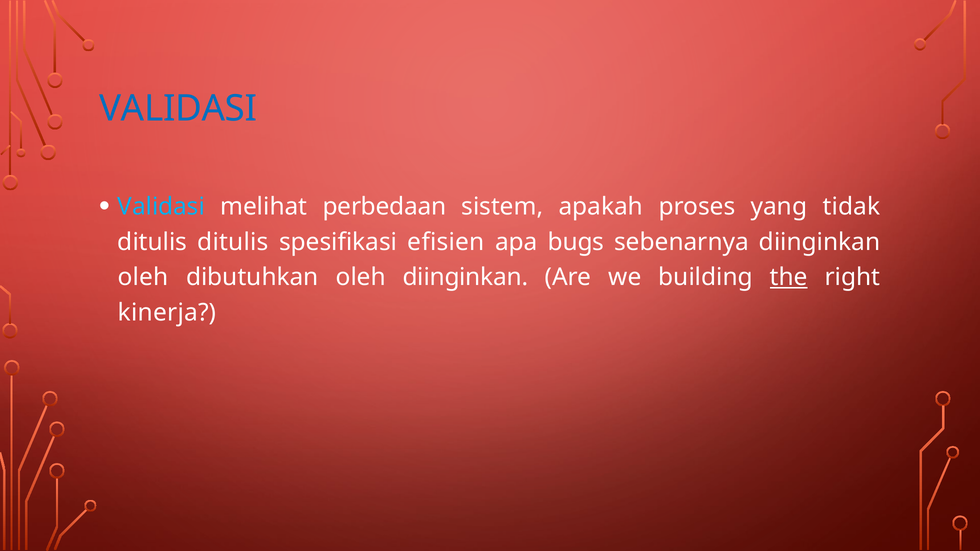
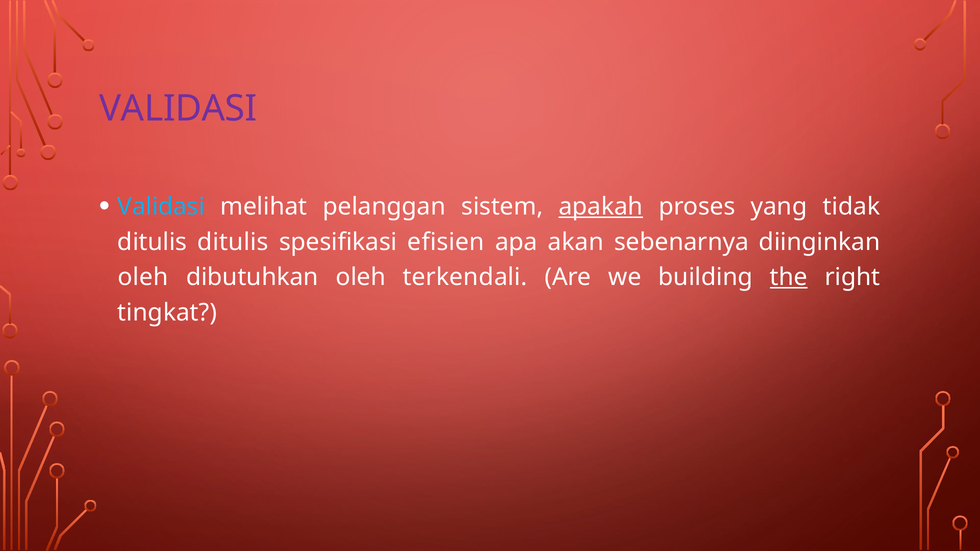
VALIDASI at (178, 109) colour: blue -> purple
perbedaan: perbedaan -> pelanggan
apakah underline: none -> present
bugs: bugs -> akan
oleh diinginkan: diinginkan -> terkendali
kinerja: kinerja -> tingkat
